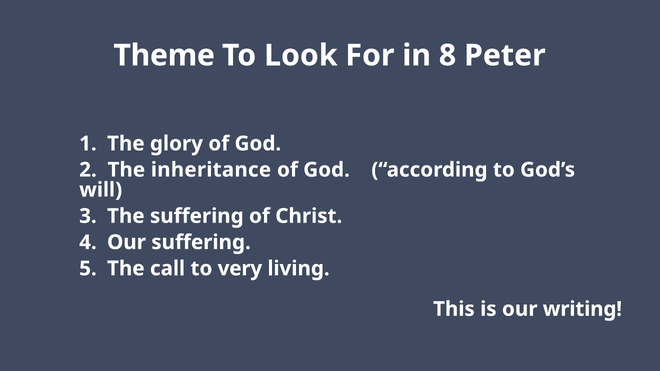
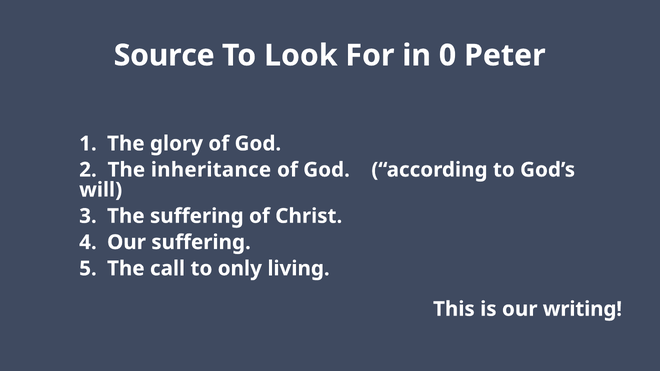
Theme: Theme -> Source
8: 8 -> 0
very: very -> only
